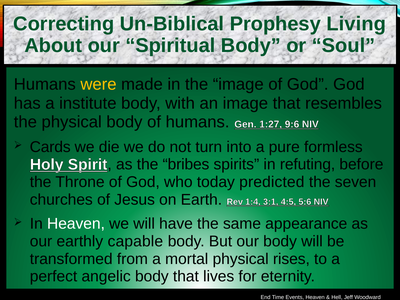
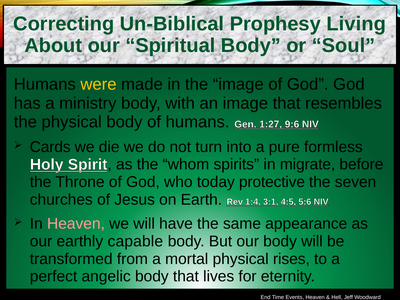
institute: institute -> ministry
bribes: bribes -> whom
refuting: refuting -> migrate
predicted: predicted -> protective
Heaven at (76, 224) colour: white -> pink
